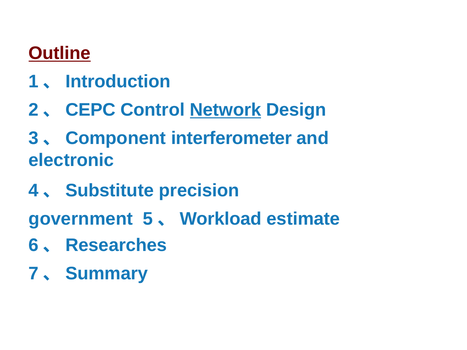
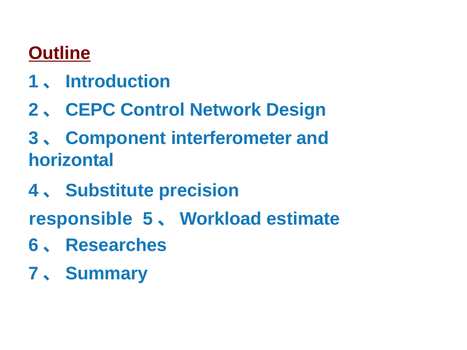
Network underline: present -> none
electronic: electronic -> horizontal
government: government -> responsible
